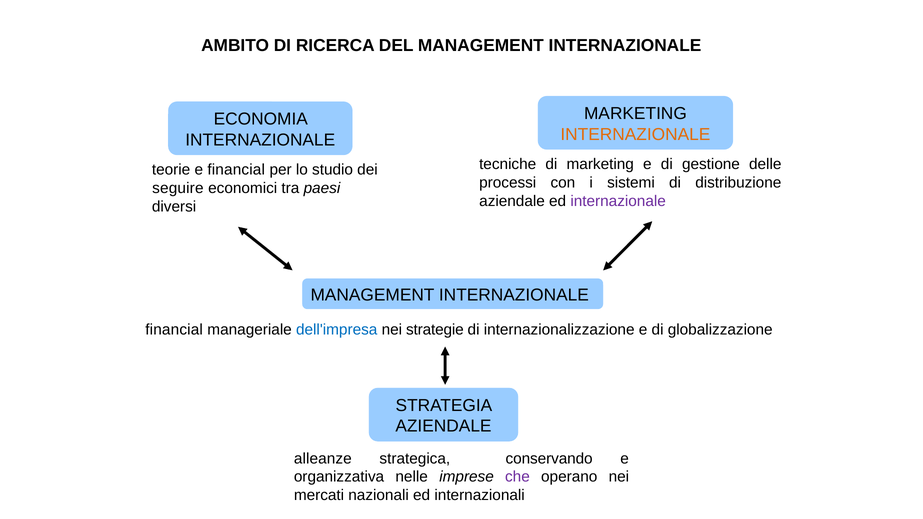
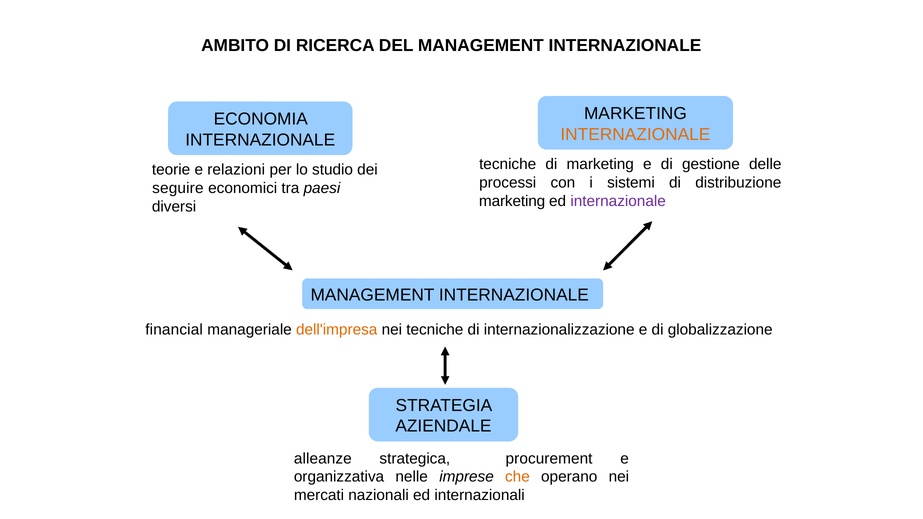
e financial: financial -> relazioni
aziendale at (512, 201): aziendale -> marketing
dell'impresa colour: blue -> orange
nei strategie: strategie -> tecniche
conservando: conservando -> procurement
che colour: purple -> orange
